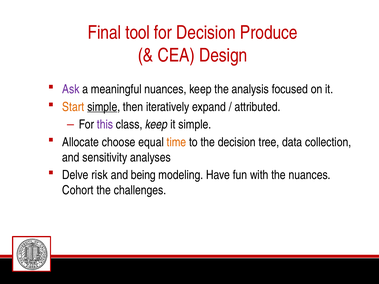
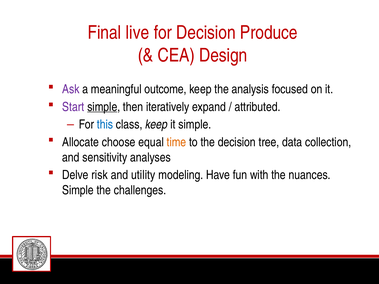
tool: tool -> live
meaningful nuances: nuances -> outcome
Start colour: orange -> purple
this colour: purple -> blue
being: being -> utility
Cohort at (78, 190): Cohort -> Simple
